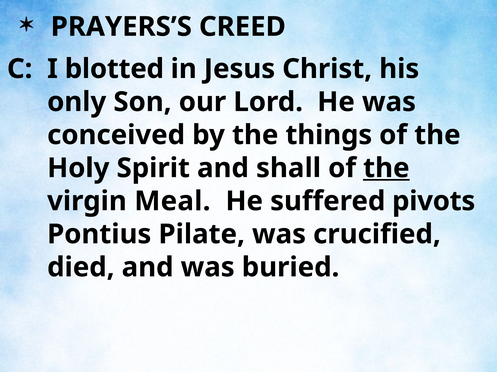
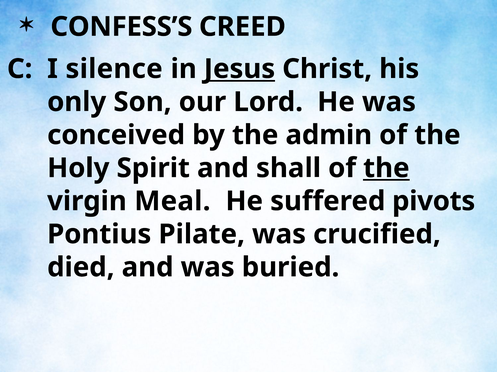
PRAYERS’S: PRAYERS’S -> CONFESS’S
blotted: blotted -> silence
Jesus underline: none -> present
things: things -> admin
